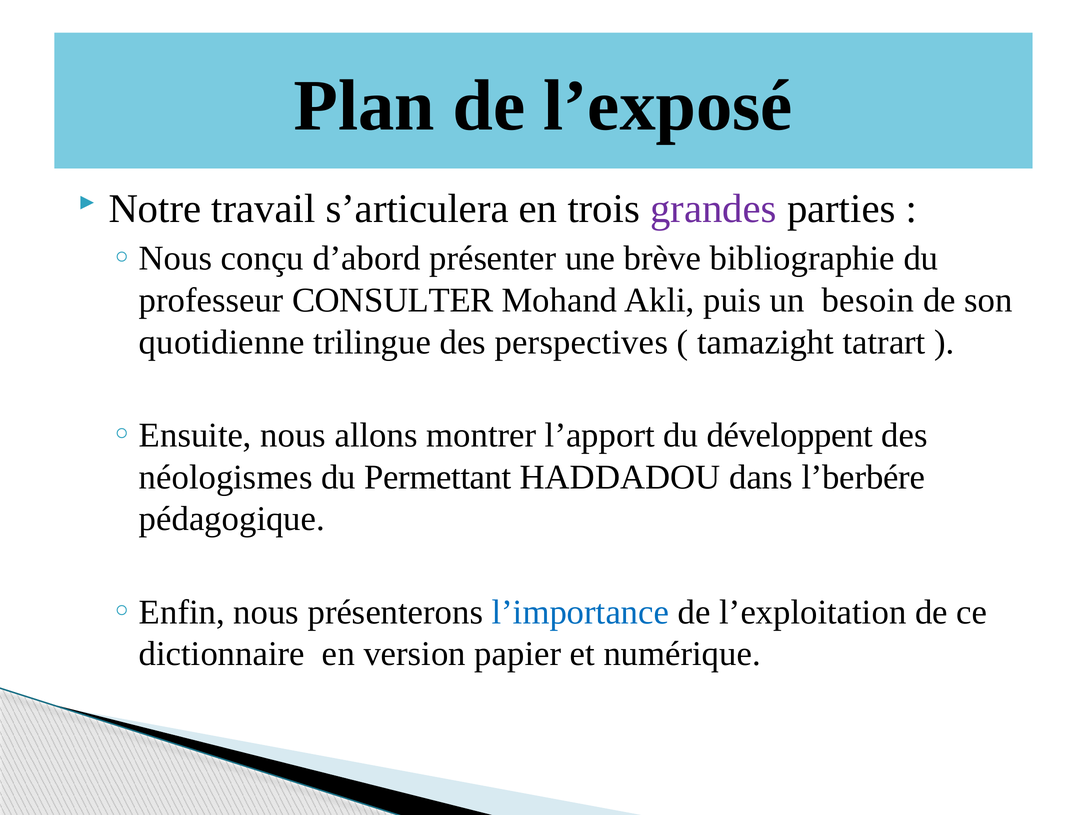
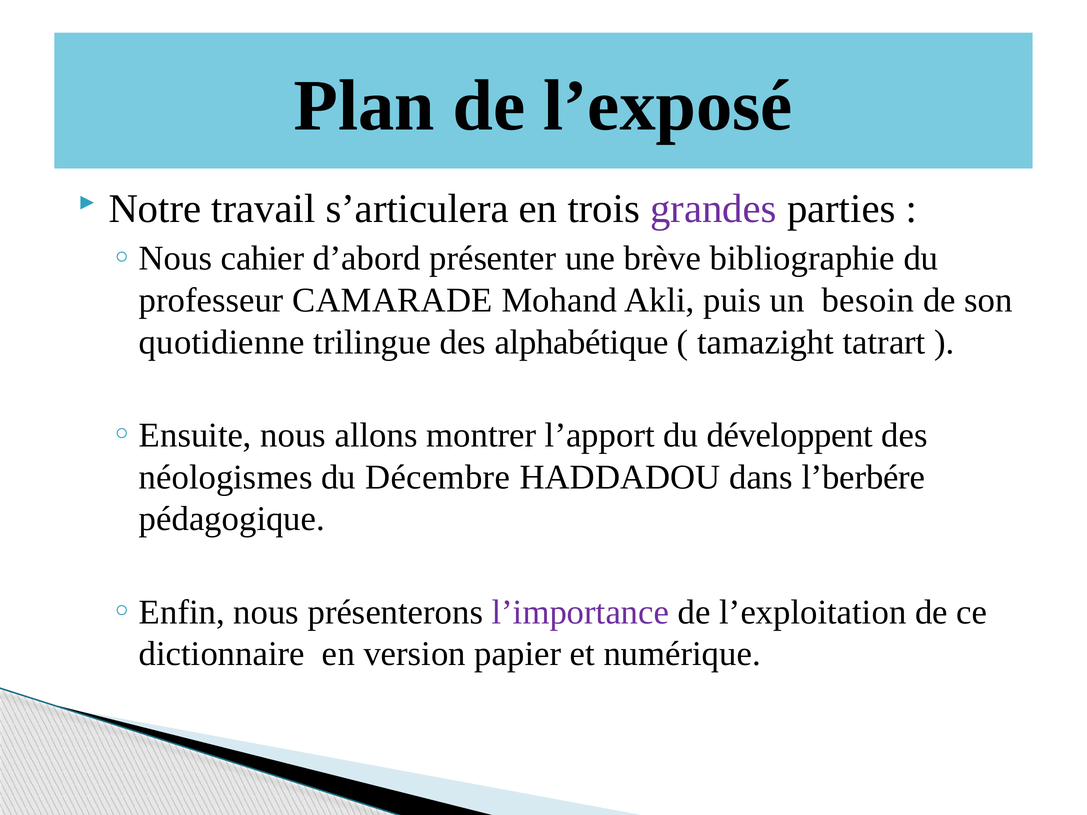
conçu: conçu -> cahier
CONSULTER: CONSULTER -> CAMARADE
perspectives: perspectives -> alphabétique
Permettant: Permettant -> Décembre
l’importance colour: blue -> purple
